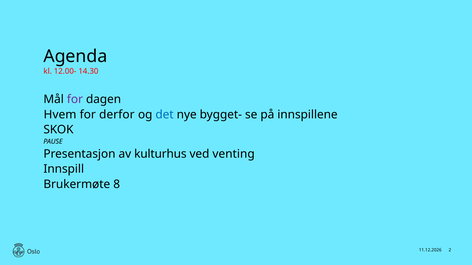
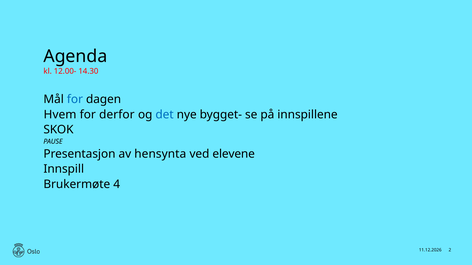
for at (75, 100) colour: purple -> blue
kulturhus: kulturhus -> hensynta
venting: venting -> elevene
8: 8 -> 4
